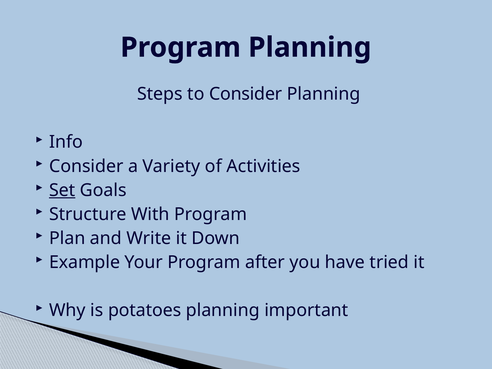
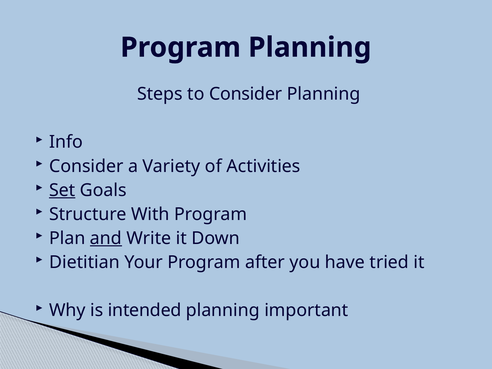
and underline: none -> present
Example: Example -> Dietitian
potatoes: potatoes -> intended
